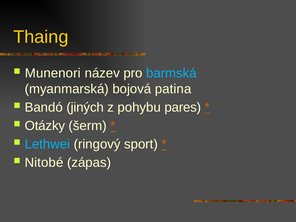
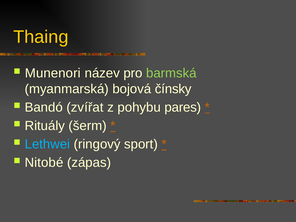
barmská colour: light blue -> light green
patina: patina -> čínsky
jiných: jiných -> zvířat
Otázky: Otázky -> Rituály
